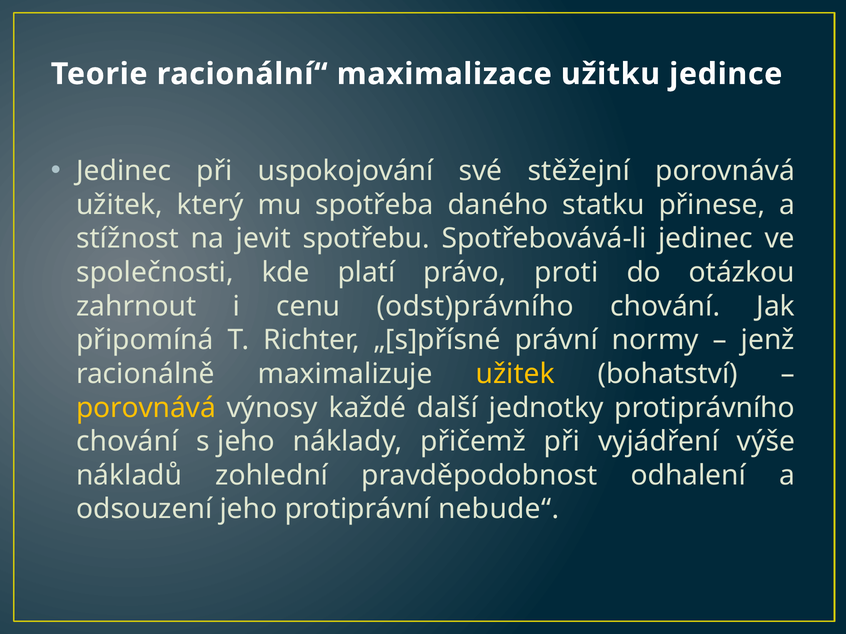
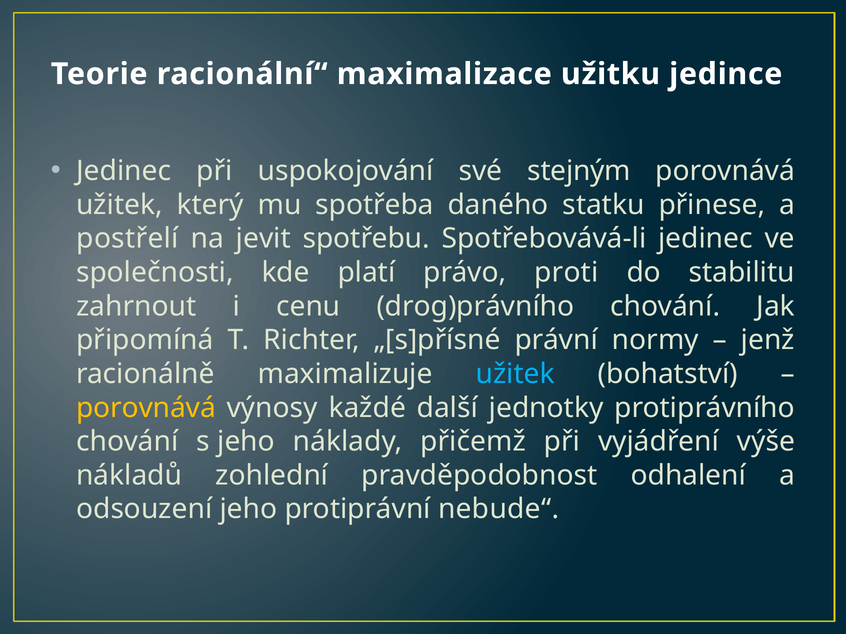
stěžejní: stěžejní -> stejným
stížnost: stížnost -> postřelí
otázkou: otázkou -> stabilitu
odst)právního: odst)právního -> drog)právního
užitek at (515, 374) colour: yellow -> light blue
